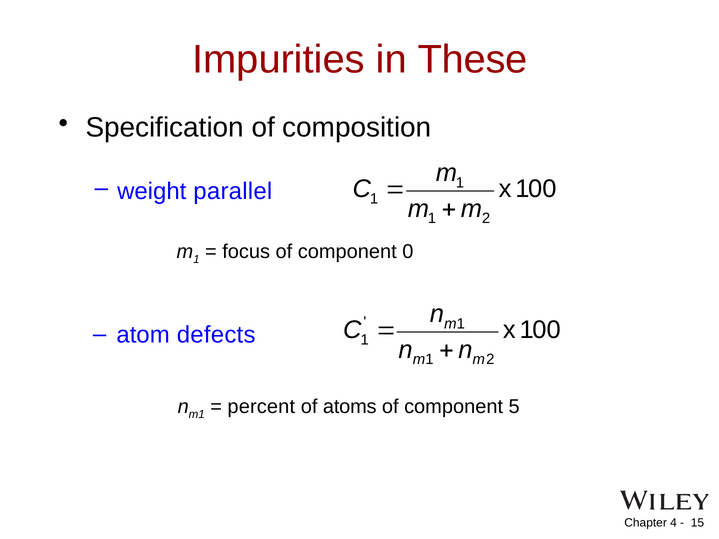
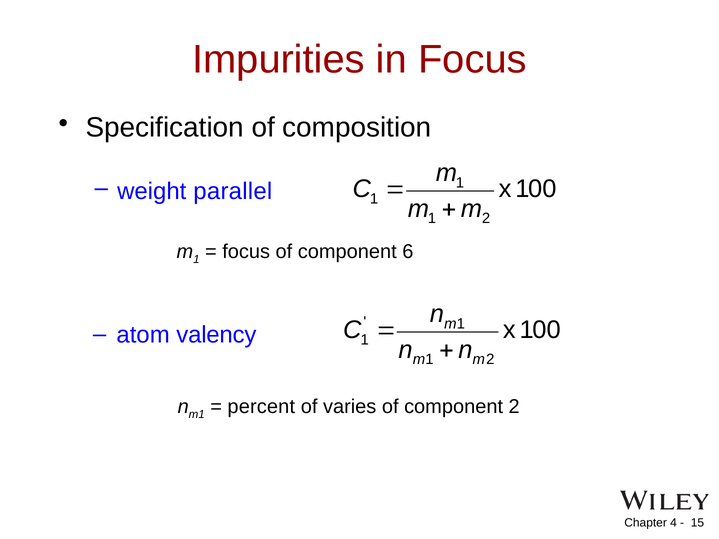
in These: These -> Focus
0: 0 -> 6
defects: defects -> valency
atoms: atoms -> varies
component 5: 5 -> 2
